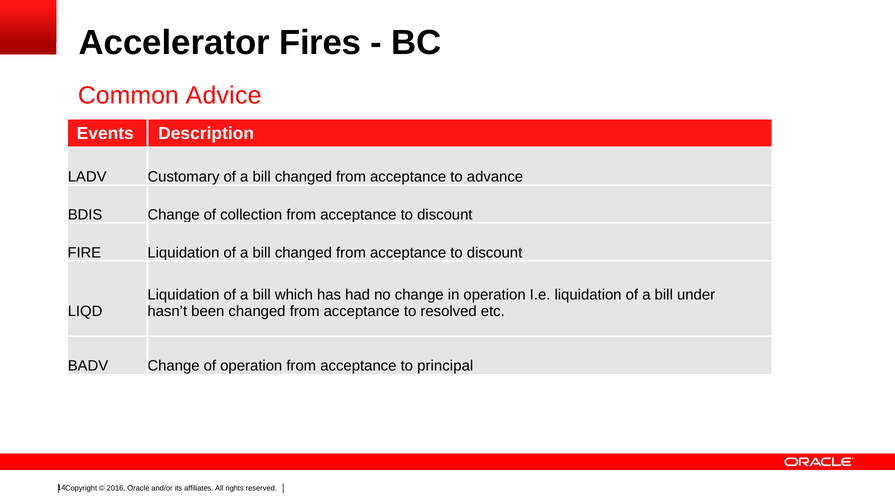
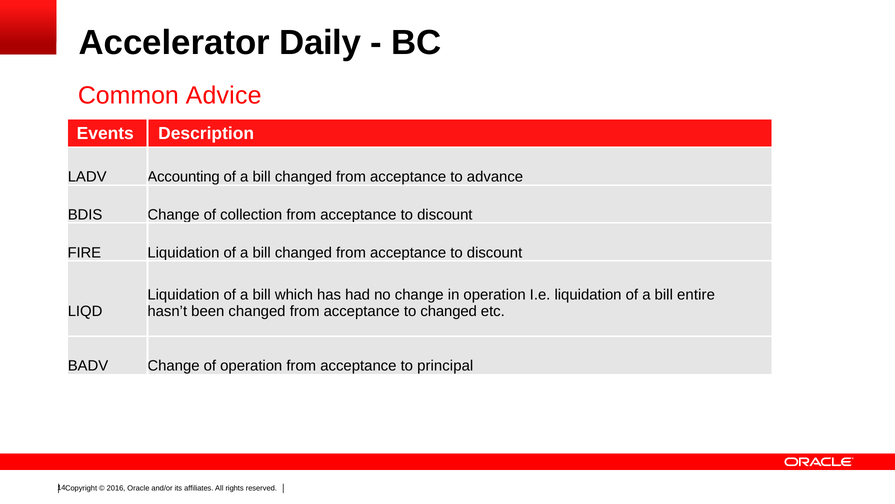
Fires: Fires -> Daily
Customary: Customary -> Accounting
under: under -> entire
to resolved: resolved -> changed
